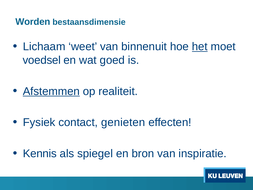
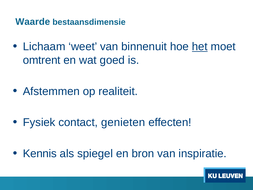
Worden: Worden -> Waarde
voedsel: voedsel -> omtrent
Afstemmen underline: present -> none
